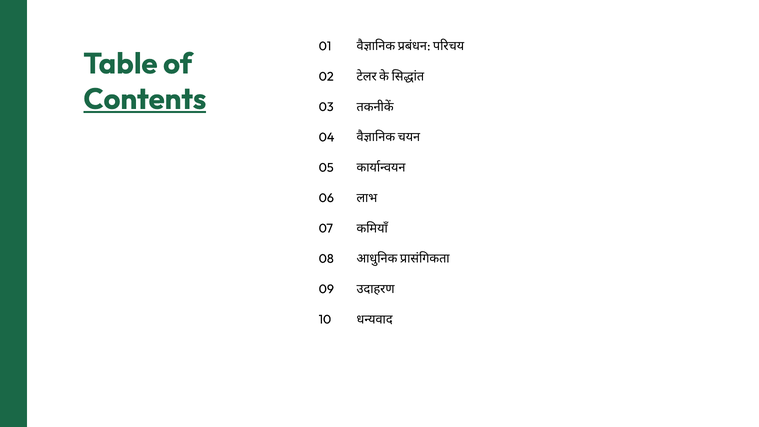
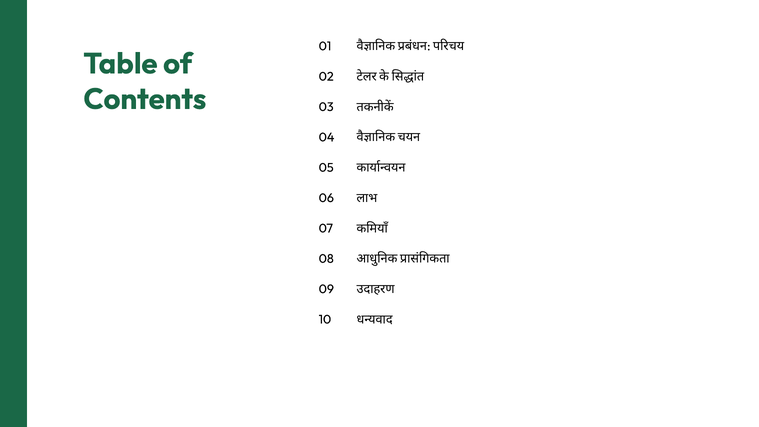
Contents underline: present -> none
